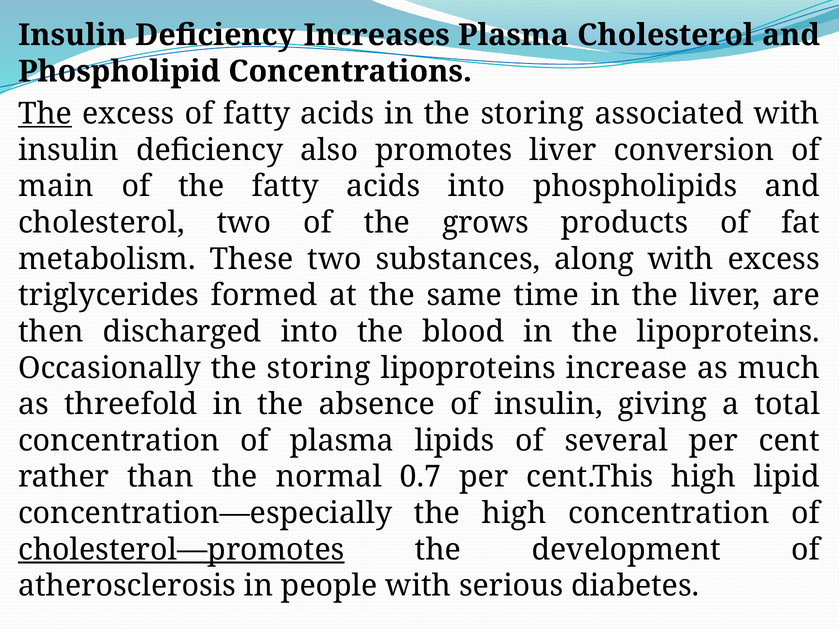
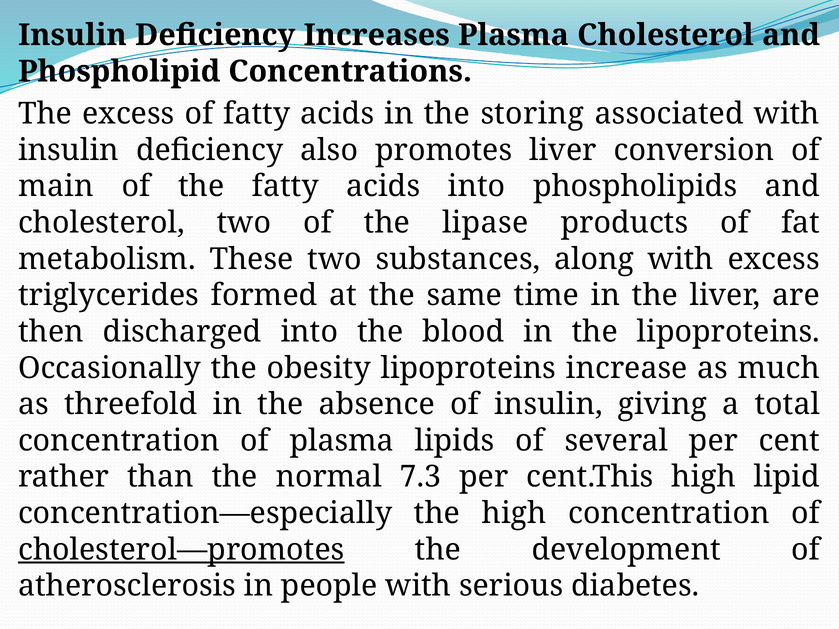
The at (45, 114) underline: present -> none
grows: grows -> lipase
Occasionally the storing: storing -> obesity
0.7: 0.7 -> 7.3
